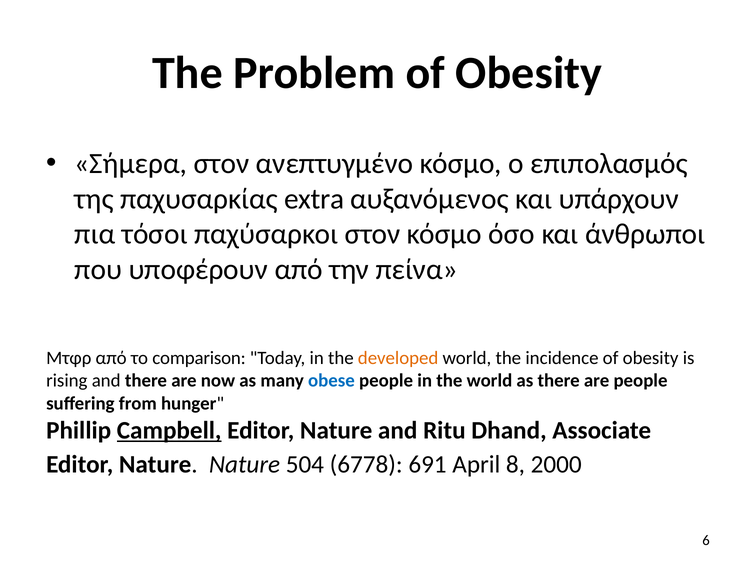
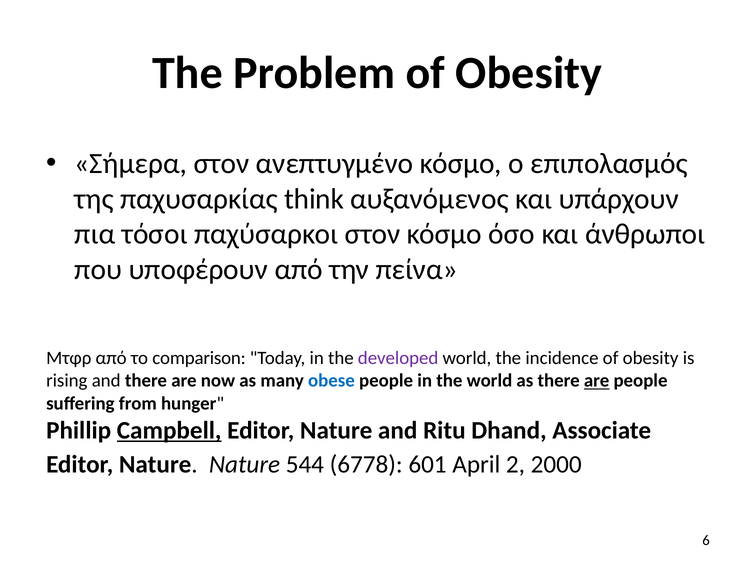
extra: extra -> think
developed colour: orange -> purple
are at (597, 381) underline: none -> present
504: 504 -> 544
691: 691 -> 601
8: 8 -> 2
